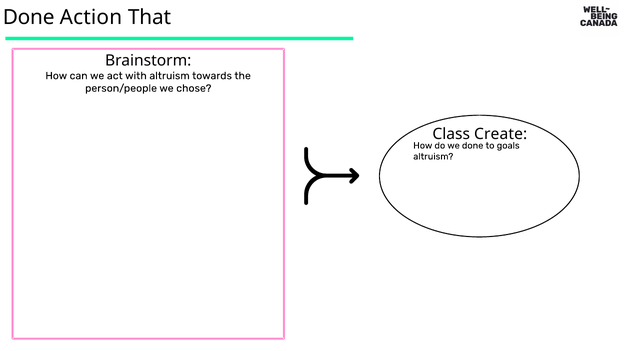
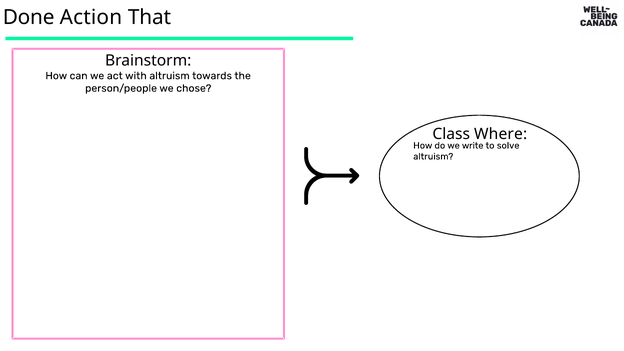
Create: Create -> Where
we done: done -> write
goals: goals -> solve
